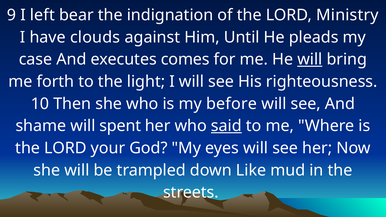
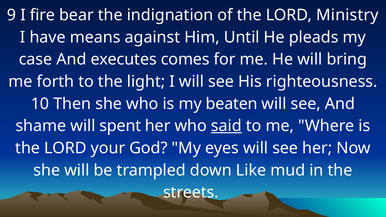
left: left -> fire
clouds: clouds -> means
will at (310, 59) underline: present -> none
before: before -> beaten
